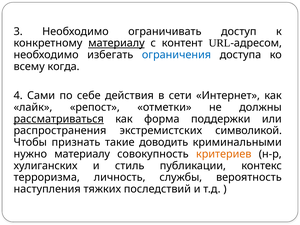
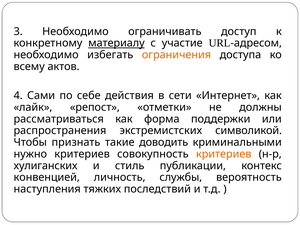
контент: контент -> участие
ограничения colour: blue -> orange
когда: когда -> актов
рассматриваться underline: present -> none
нужно материалу: материалу -> критериев
терроризма: терроризма -> конвенцией
